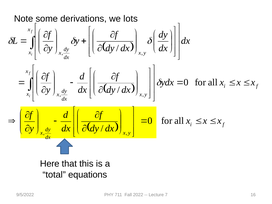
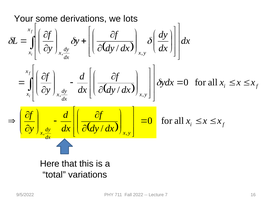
Note: Note -> Your
equations: equations -> variations
